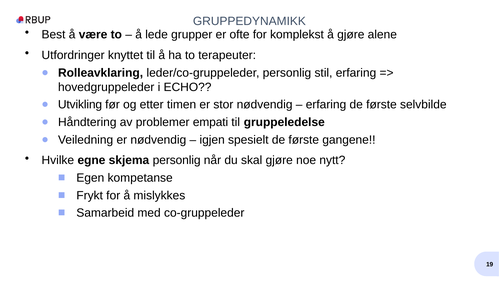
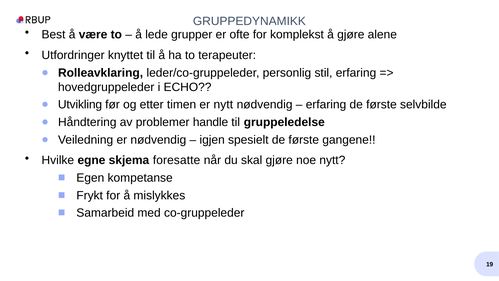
er stor: stor -> nytt
empati: empati -> handle
skjema personlig: personlig -> foresatte
